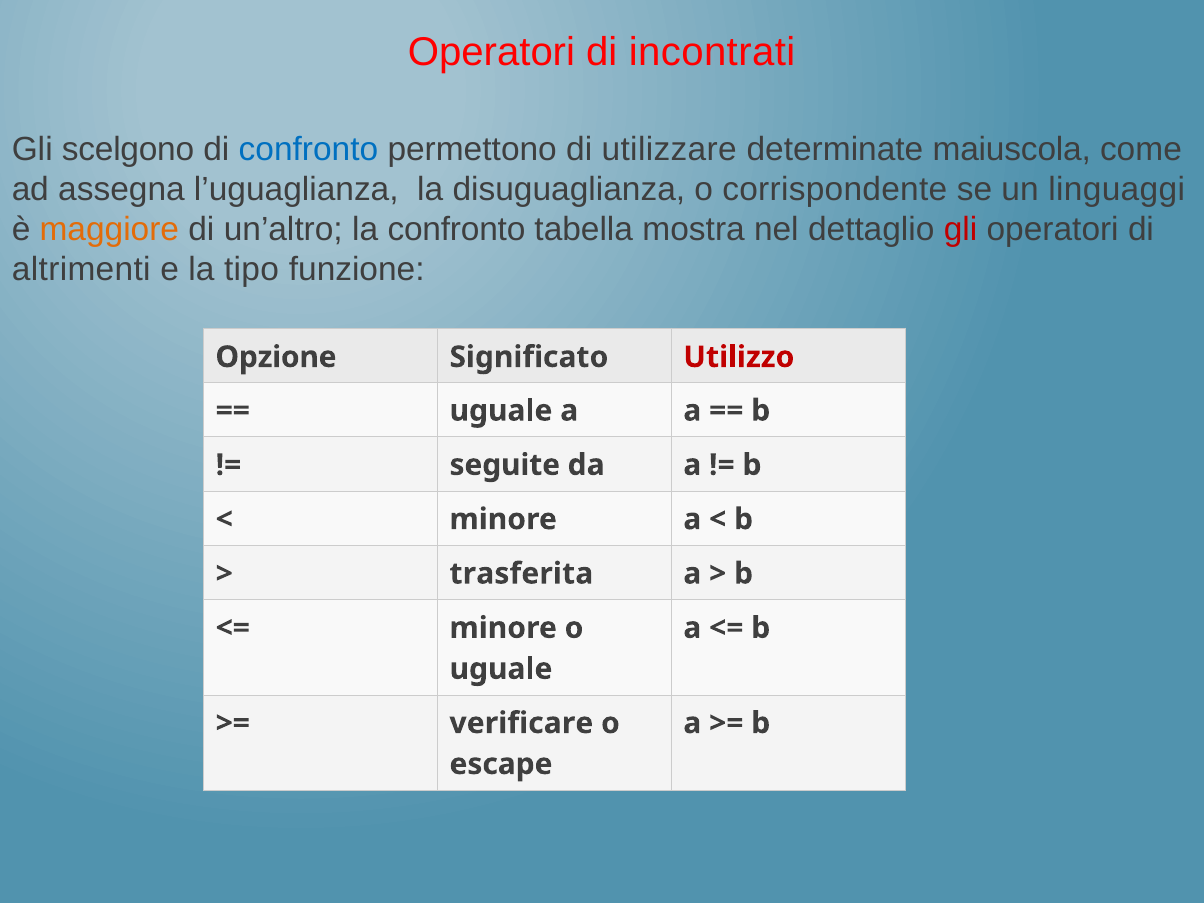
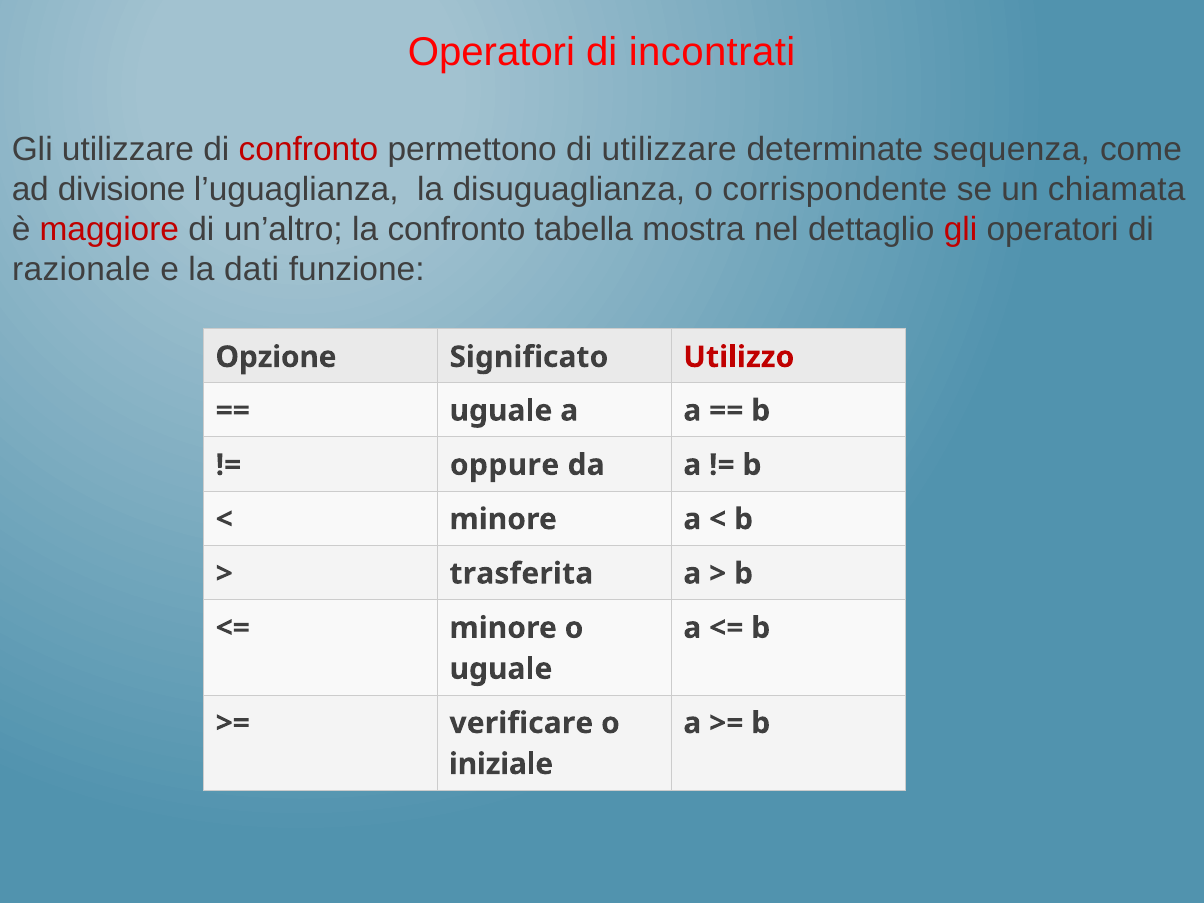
Gli scelgono: scelgono -> utilizzare
confronto at (308, 149) colour: blue -> red
maiuscola: maiuscola -> sequenza
assegna: assegna -> divisione
linguaggi: linguaggi -> chiamata
maggiore colour: orange -> red
altrimenti: altrimenti -> razionale
tipo: tipo -> dati
seguite: seguite -> oppure
escape: escape -> iniziale
